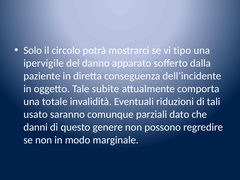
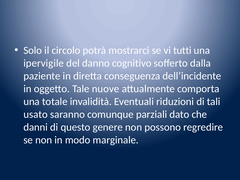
tipo: tipo -> tutti
apparato: apparato -> cognitivo
subite: subite -> nuove
